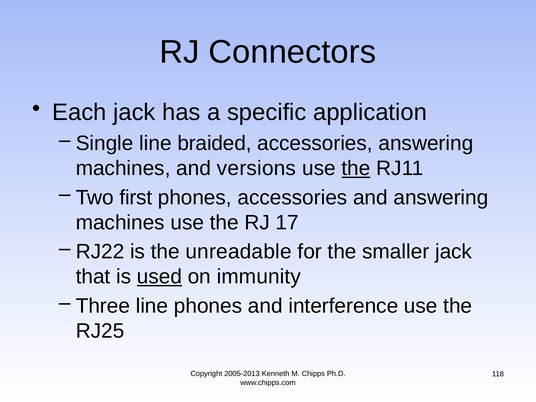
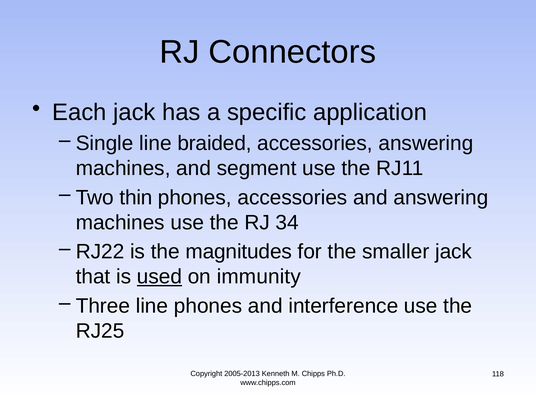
versions: versions -> segment
the at (356, 168) underline: present -> none
first: first -> thin
17: 17 -> 34
unreadable: unreadable -> magnitudes
